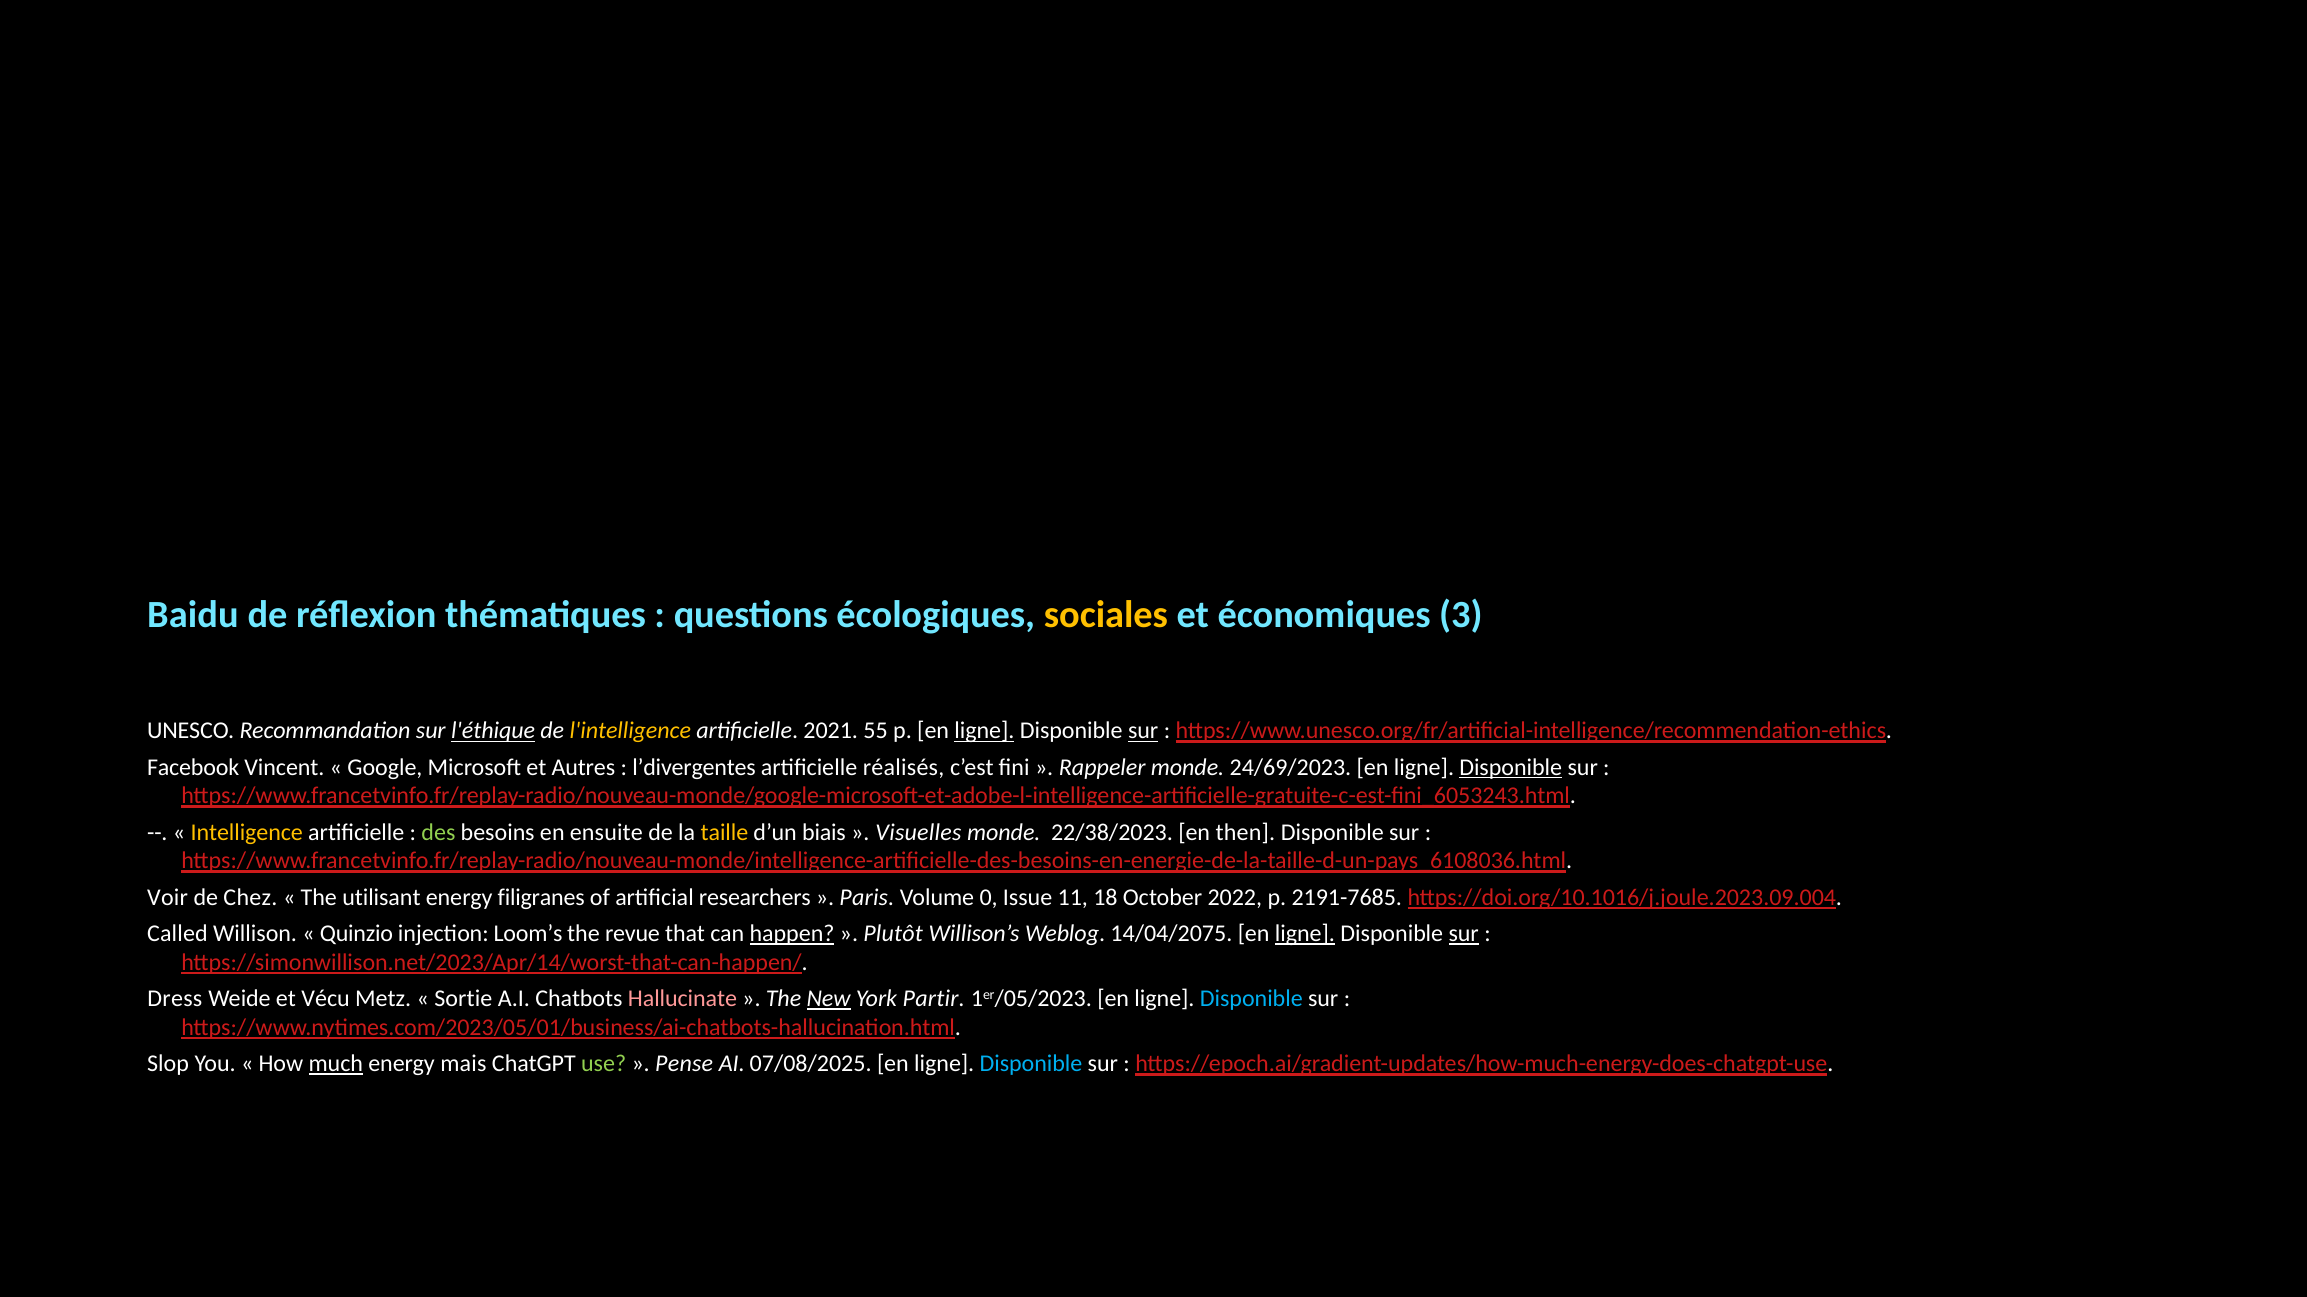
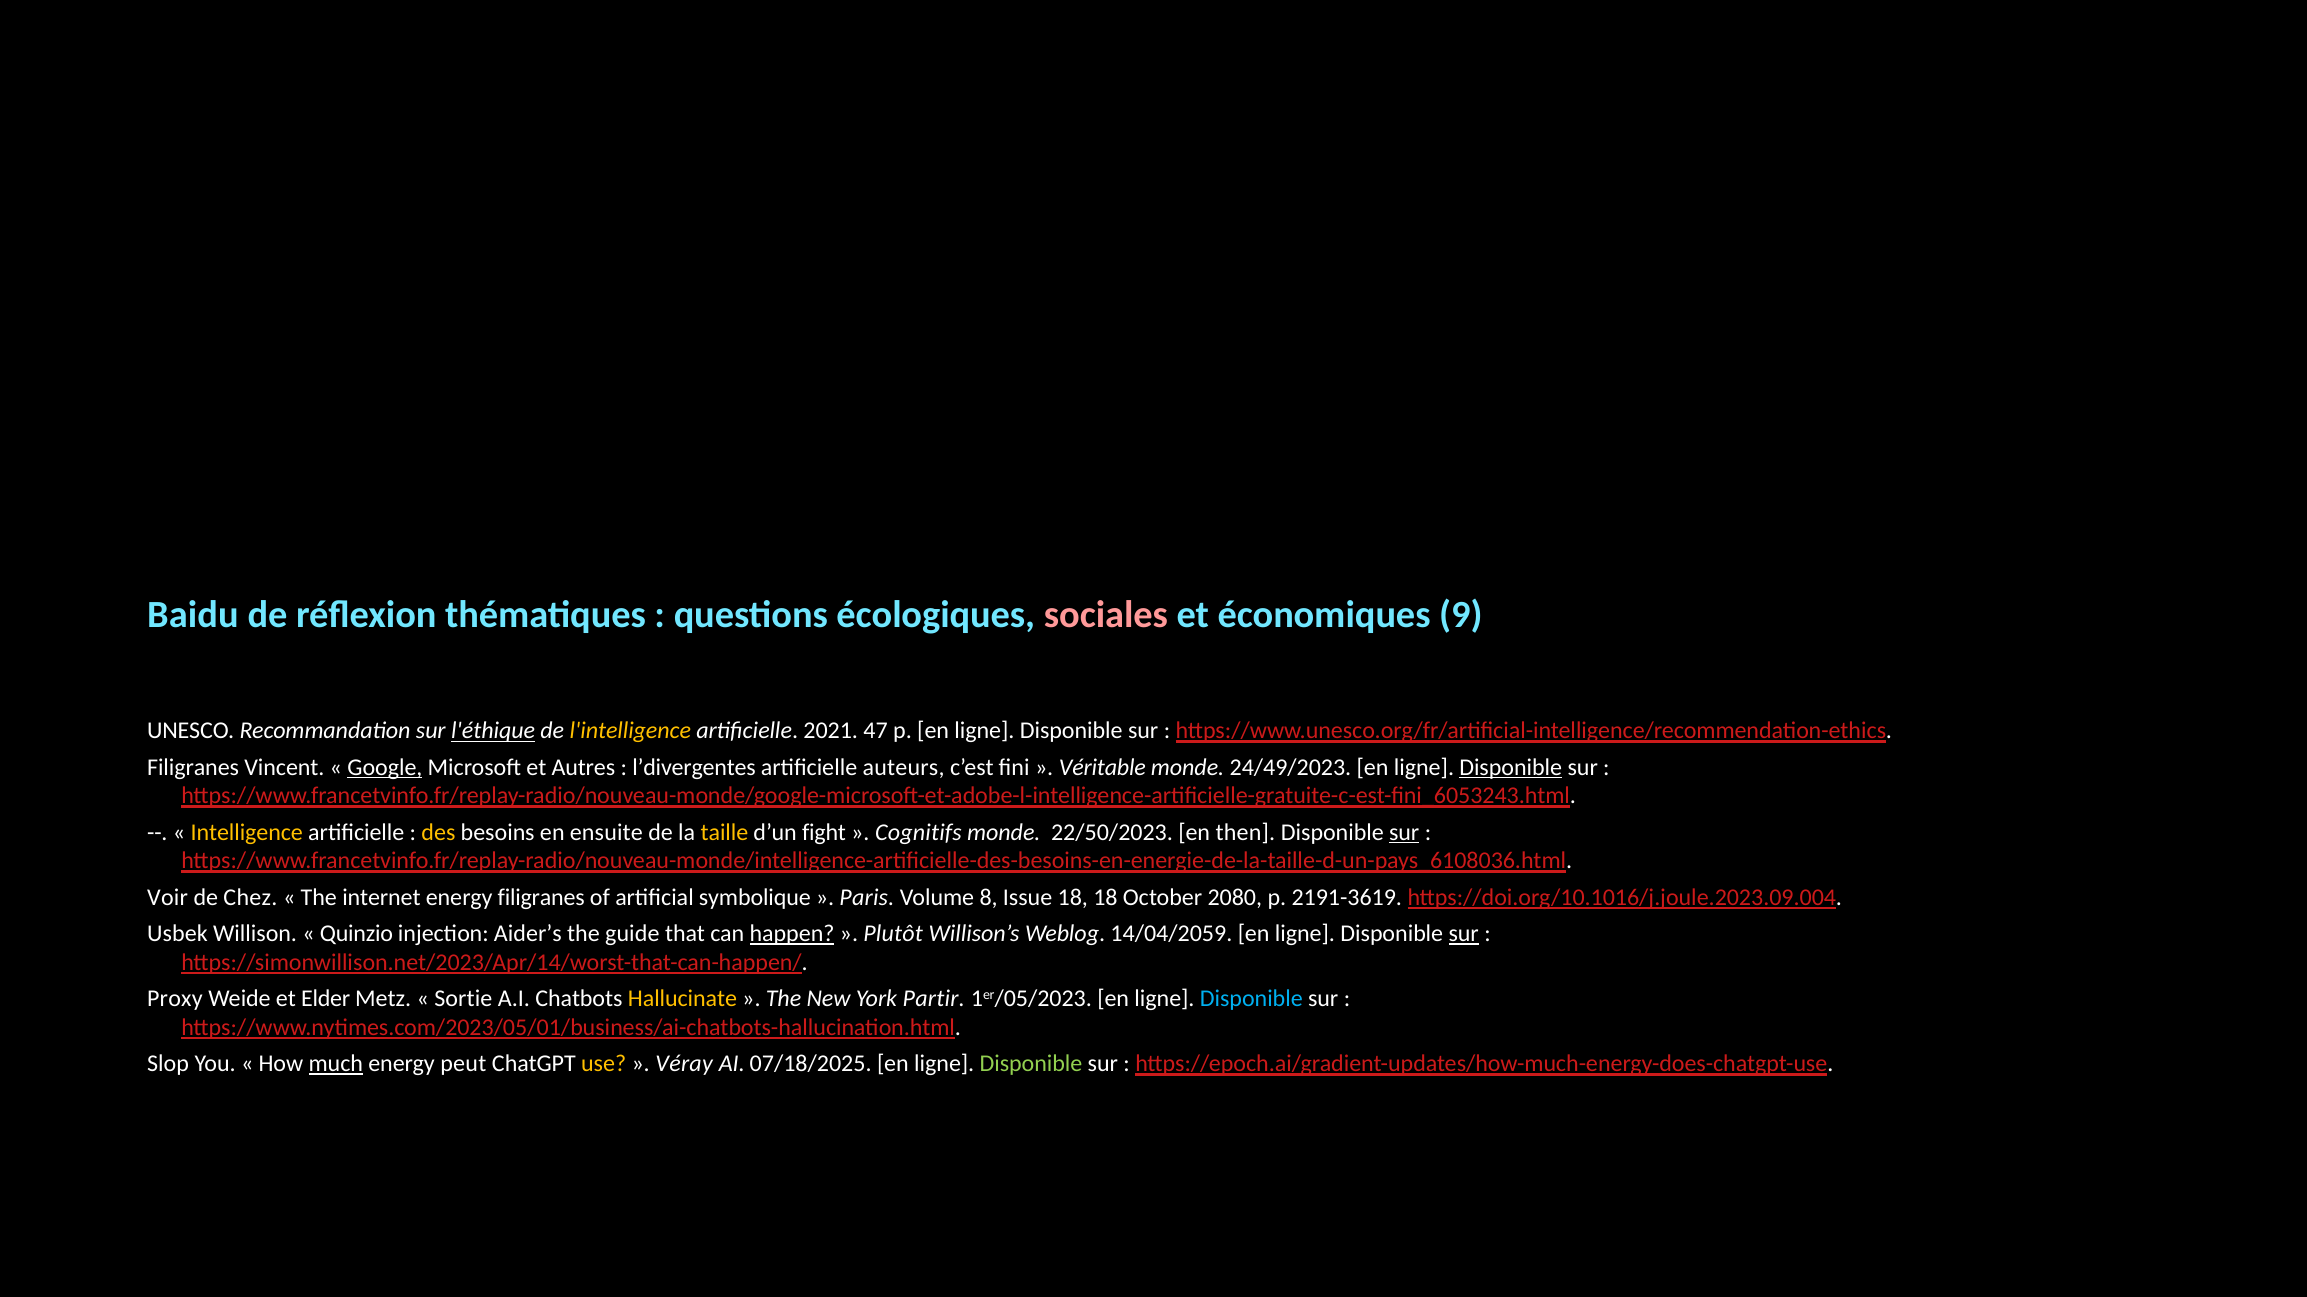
sociales colour: yellow -> pink
3: 3 -> 9
55: 55 -> 47
ligne at (984, 731) underline: present -> none
sur at (1143, 731) underline: present -> none
Facebook at (193, 768): Facebook -> Filigranes
Google underline: none -> present
réalisés: réalisés -> auteurs
Rappeler: Rappeler -> Véritable
24/69/2023: 24/69/2023 -> 24/49/2023
des colour: light green -> yellow
biais: biais -> fight
Visuelles: Visuelles -> Cognitifs
22/38/2023: 22/38/2023 -> 22/50/2023
sur at (1404, 833) underline: none -> present
utilisant: utilisant -> internet
researchers: researchers -> symbolique
0: 0 -> 8
Issue 11: 11 -> 18
2022: 2022 -> 2080
2191-7685: 2191-7685 -> 2191-3619
Called: Called -> Usbek
Loom’s: Loom’s -> Aider’s
revue: revue -> guide
14/04/2075: 14/04/2075 -> 14/04/2059
ligne at (1305, 934) underline: present -> none
Dress: Dress -> Proxy
Vécu: Vécu -> Elder
Hallucinate colour: pink -> yellow
New underline: present -> none
mais: mais -> peut
use colour: light green -> yellow
Pense: Pense -> Véray
07/08/2025: 07/08/2025 -> 07/18/2025
Disponible at (1031, 1064) colour: light blue -> light green
